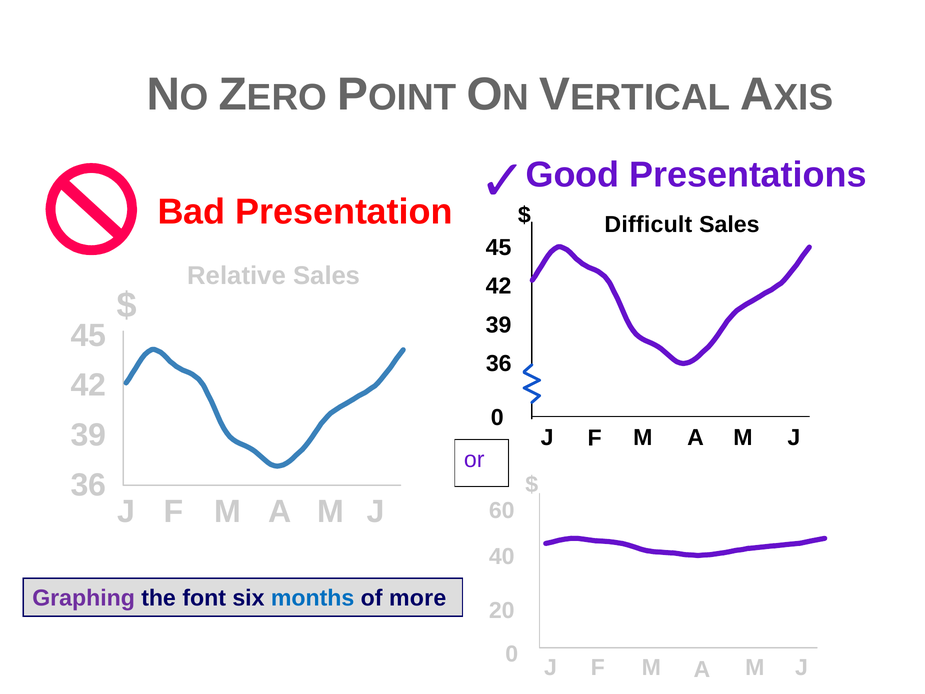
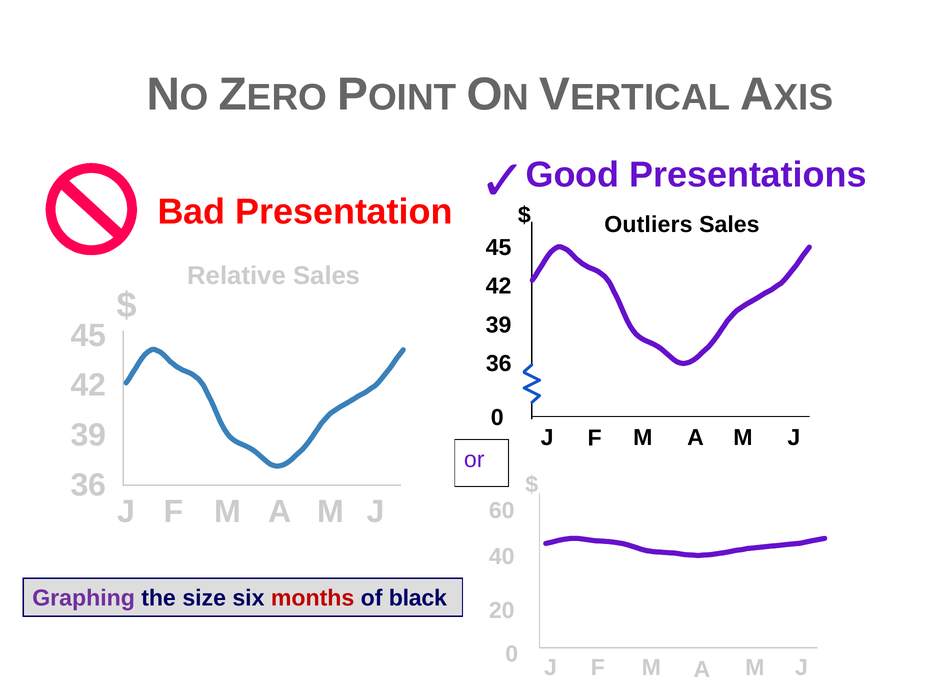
Difficult: Difficult -> Outliers
font: font -> size
months colour: blue -> red
more: more -> black
